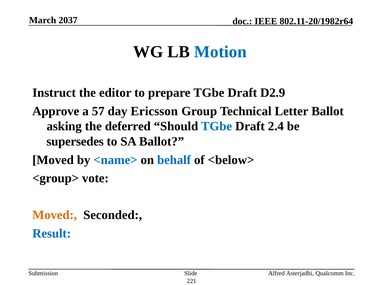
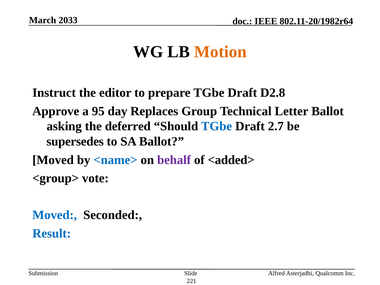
2037: 2037 -> 2033
Motion colour: blue -> orange
D2.9: D2.9 -> D2.8
57: 57 -> 95
Ericsson: Ericsson -> Replaces
2.4: 2.4 -> 2.7
behalf colour: blue -> purple
<below>: <below> -> <added>
Moved at (55, 215) colour: orange -> blue
